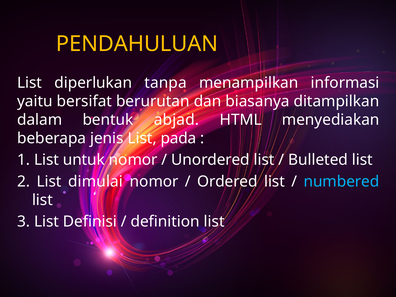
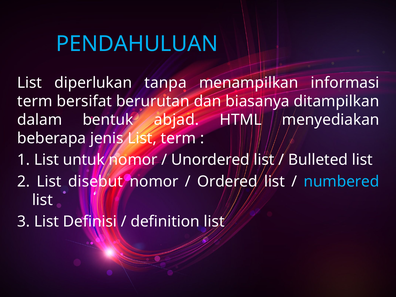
PENDAHULUAN colour: yellow -> light blue
yaitu at (35, 101): yaitu -> term
List pada: pada -> term
dimulai: dimulai -> disebut
